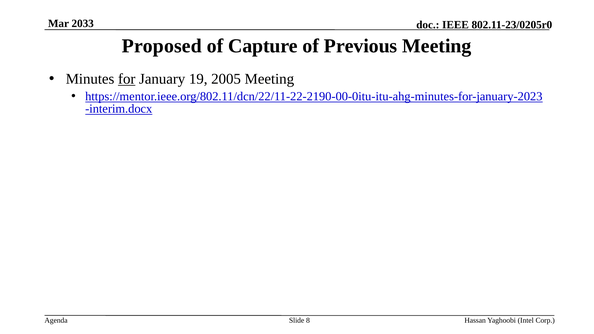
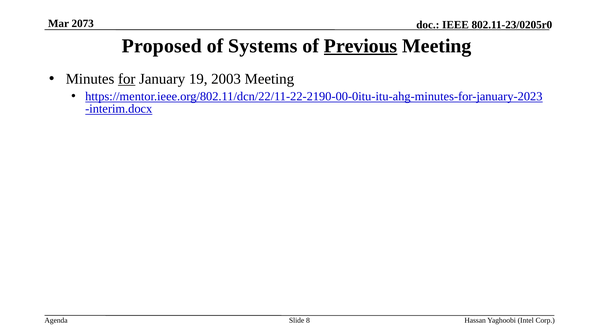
2033: 2033 -> 2073
Capture: Capture -> Systems
Previous underline: none -> present
2005: 2005 -> 2003
